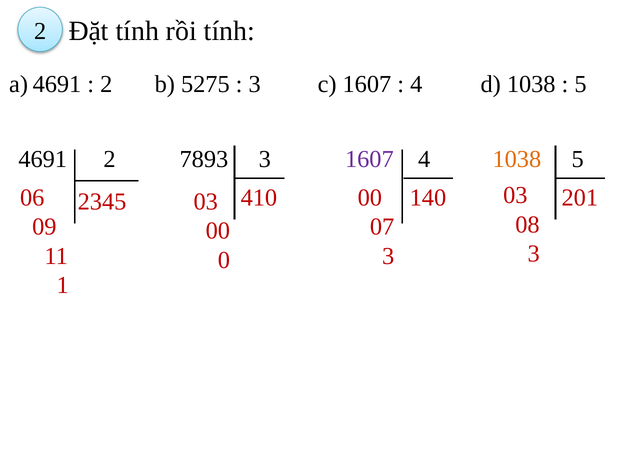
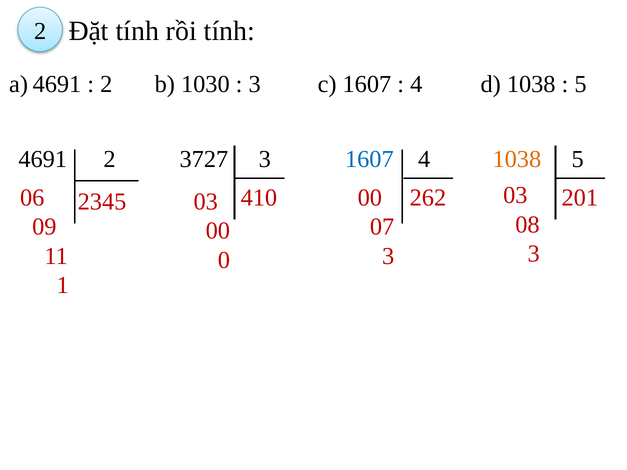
5275: 5275 -> 1030
7893: 7893 -> 3727
1607 at (369, 159) colour: purple -> blue
140: 140 -> 262
